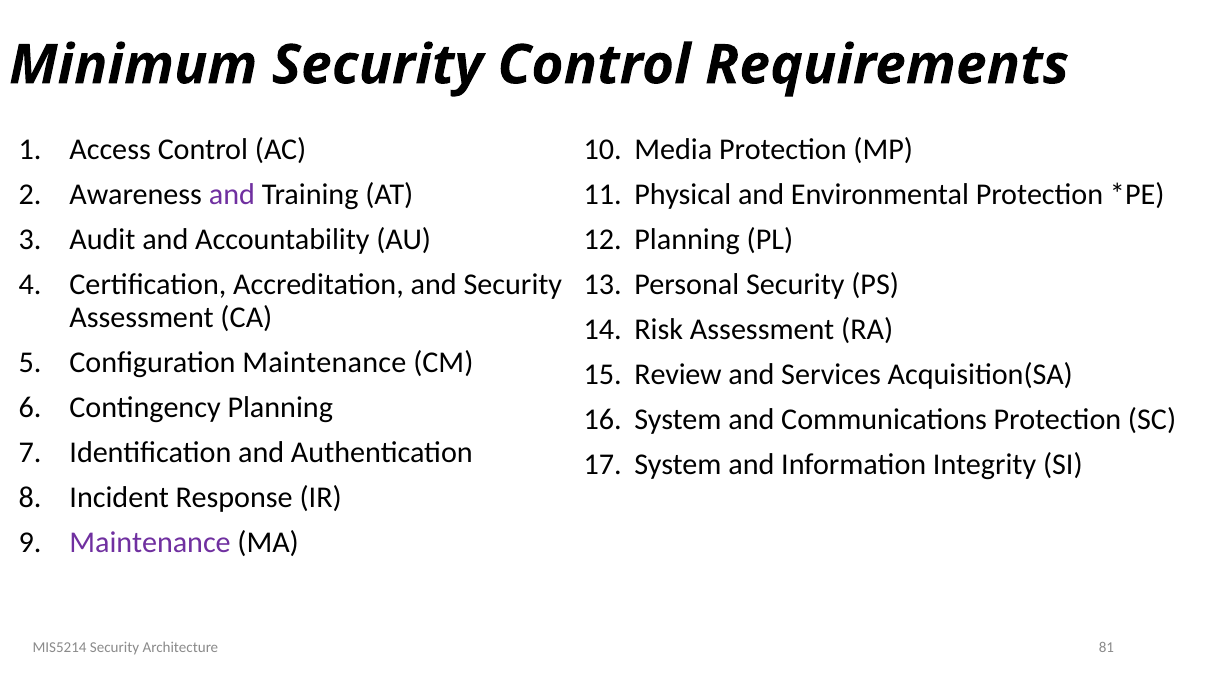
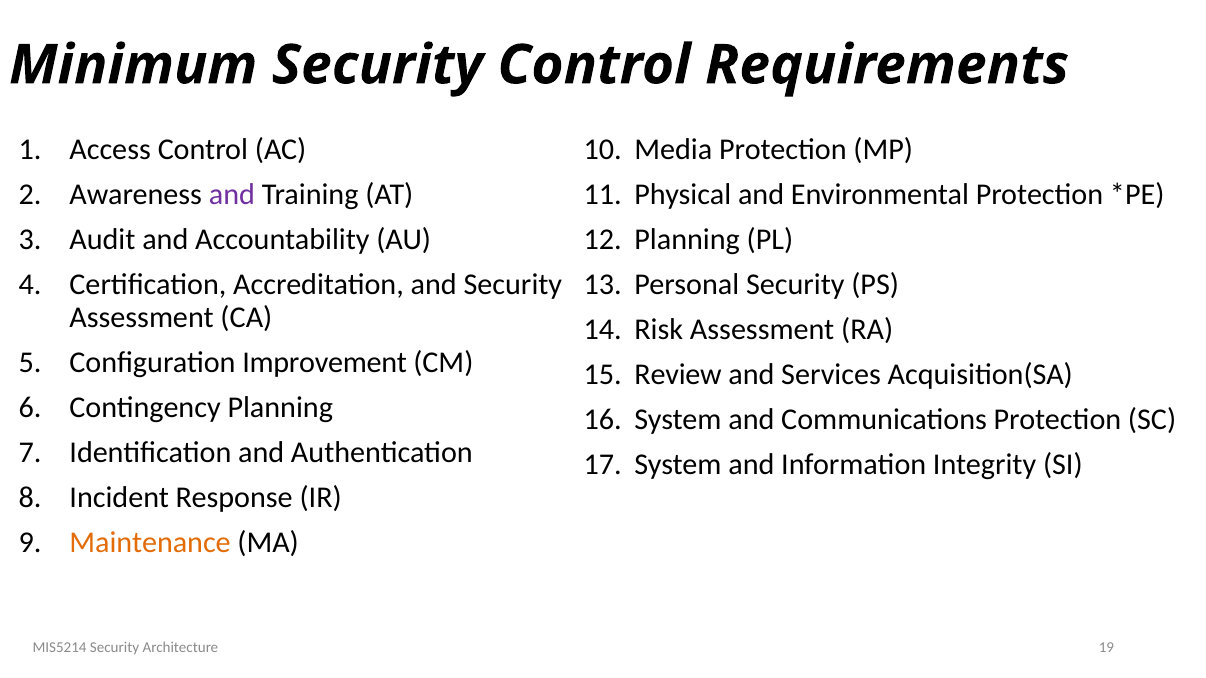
Configuration Maintenance: Maintenance -> Improvement
Maintenance at (150, 543) colour: purple -> orange
81: 81 -> 19
